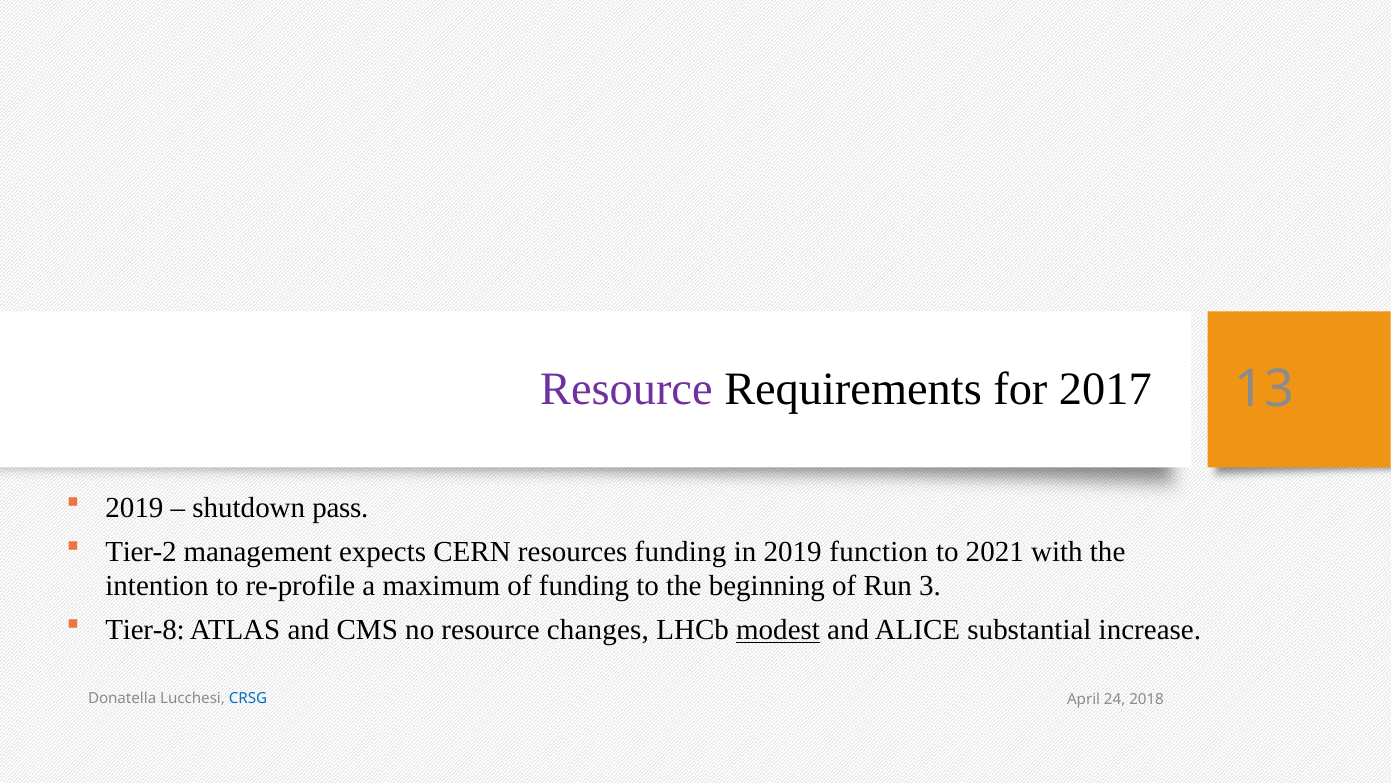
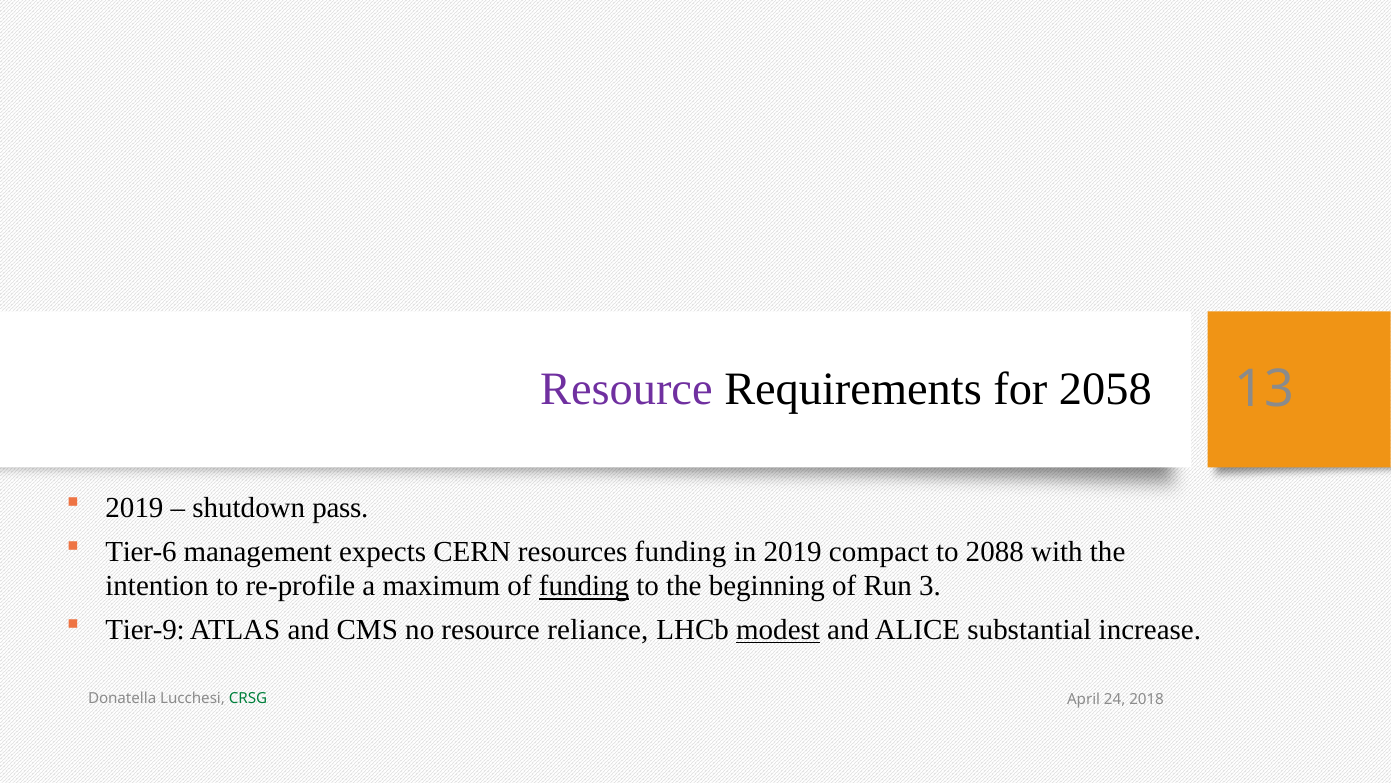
2017: 2017 -> 2058
Tier-2: Tier-2 -> Tier-6
function: function -> compact
2021: 2021 -> 2088
funding at (584, 586) underline: none -> present
Tier-8: Tier-8 -> Tier-9
changes: changes -> reliance
CRSG colour: blue -> green
